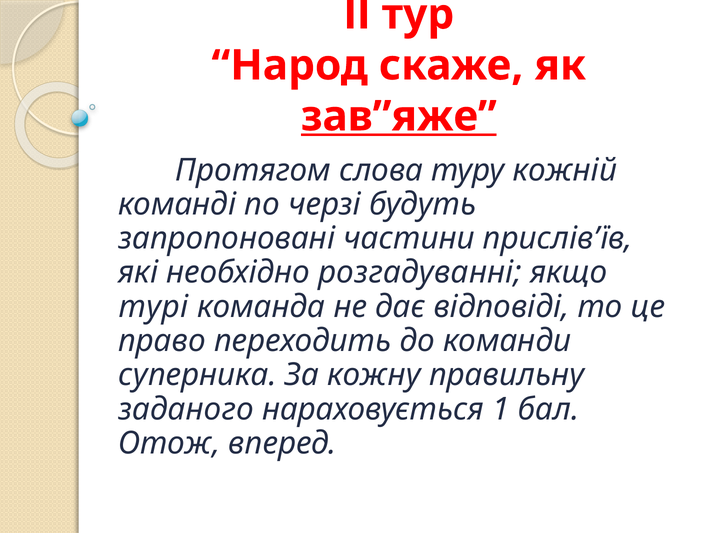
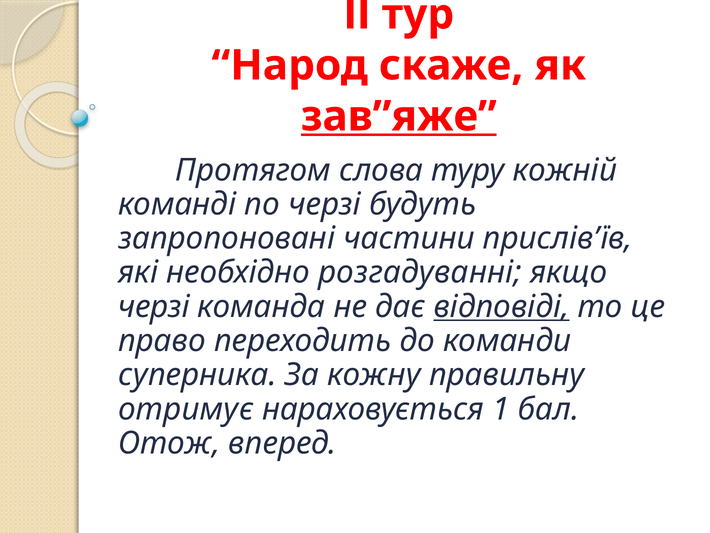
турі at (153, 306): турі -> черзі
відповіді underline: none -> present
заданого: заданого -> отримує
